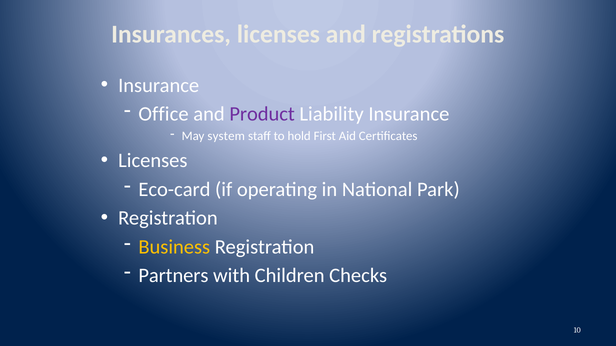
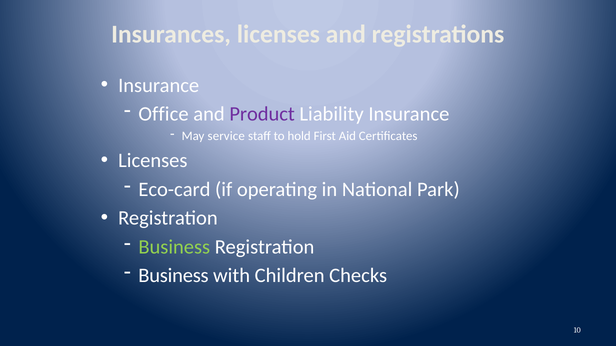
system: system -> service
Business at (174, 247) colour: yellow -> light green
Partners at (173, 276): Partners -> Business
